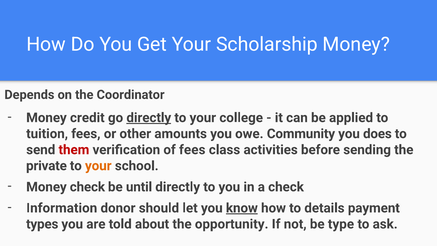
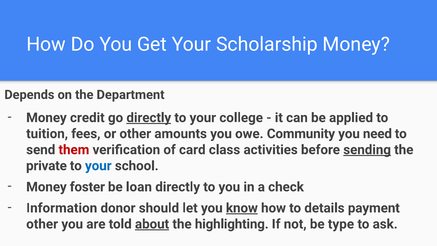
Coordinator: Coordinator -> Department
does: does -> need
of fees: fees -> card
sending underline: none -> present
your at (98, 166) colour: orange -> blue
Money check: check -> foster
until: until -> loan
types at (42, 224): types -> other
about underline: none -> present
opportunity: opportunity -> highlighting
